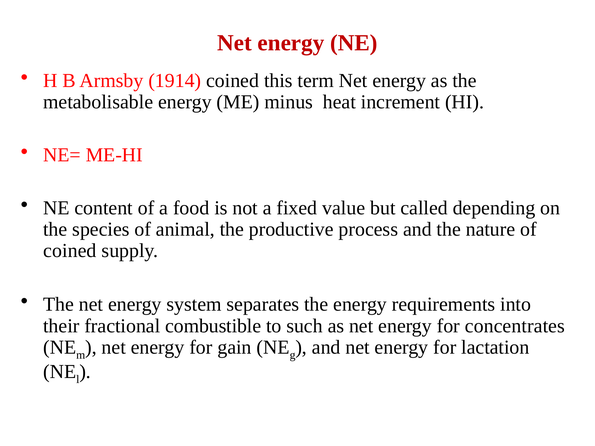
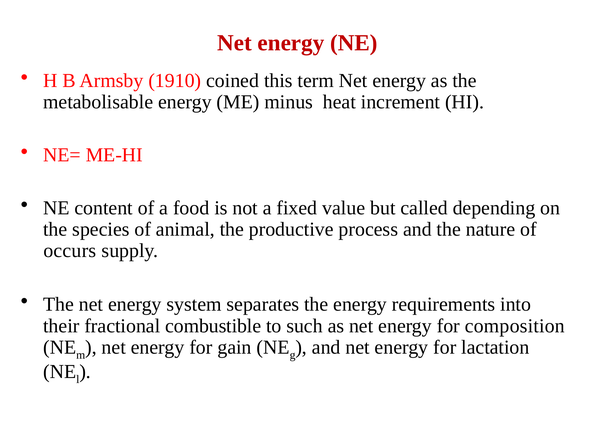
1914: 1914 -> 1910
coined at (70, 251): coined -> occurs
concentrates: concentrates -> composition
